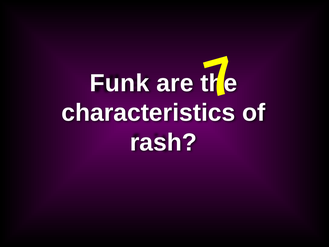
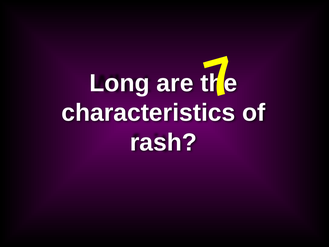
Funk: Funk -> Long
